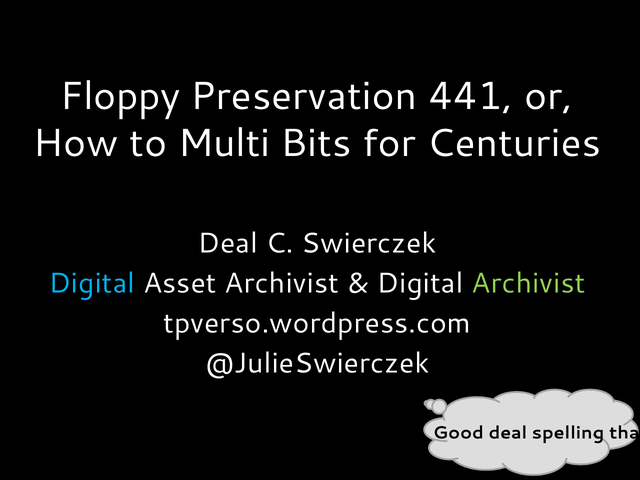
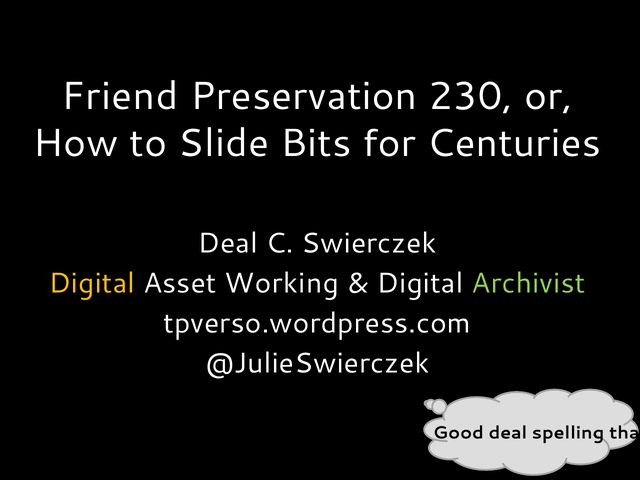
Floppy: Floppy -> Friend
441: 441 -> 230
Multi: Multi -> Slide
Digital at (92, 283) colour: light blue -> yellow
Asset Archivist: Archivist -> Working
